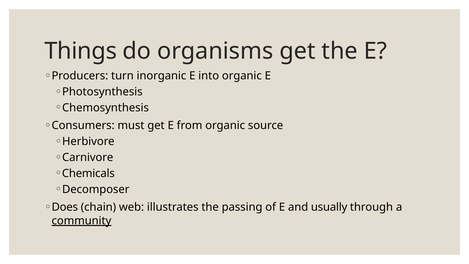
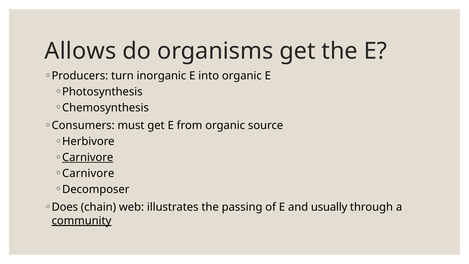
Things: Things -> Allows
Carnivore at (88, 157) underline: none -> present
Chemicals at (88, 173): Chemicals -> Carnivore
